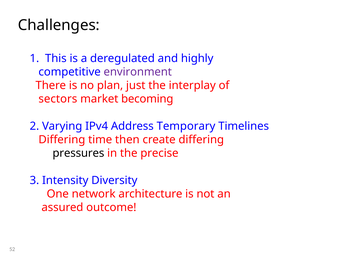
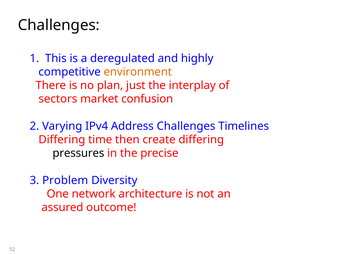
environment colour: purple -> orange
becoming: becoming -> confusion
Address Temporary: Temporary -> Challenges
Intensity: Intensity -> Problem
